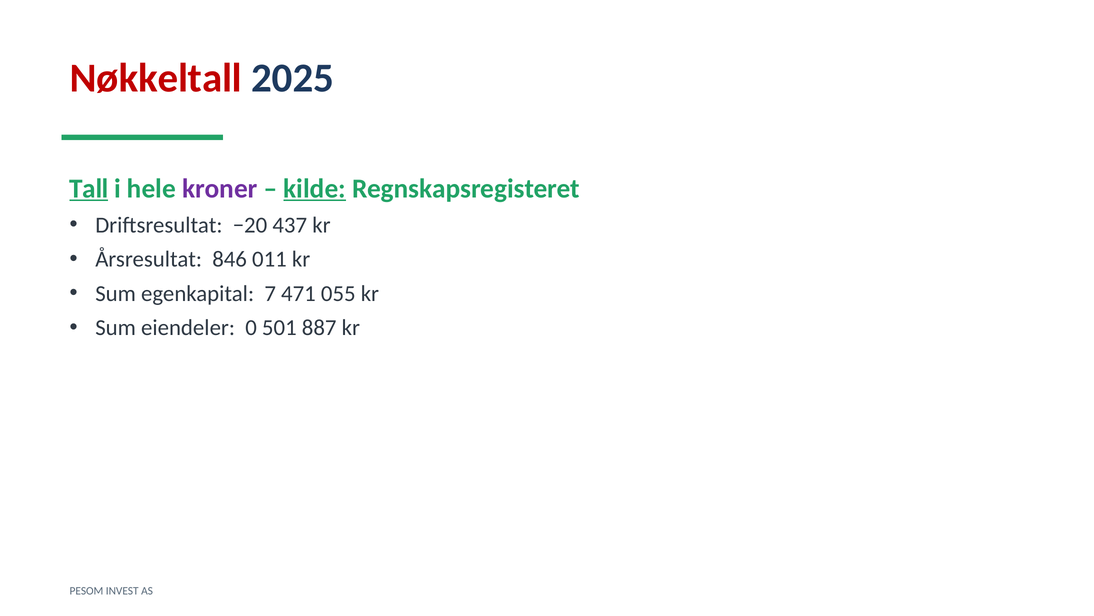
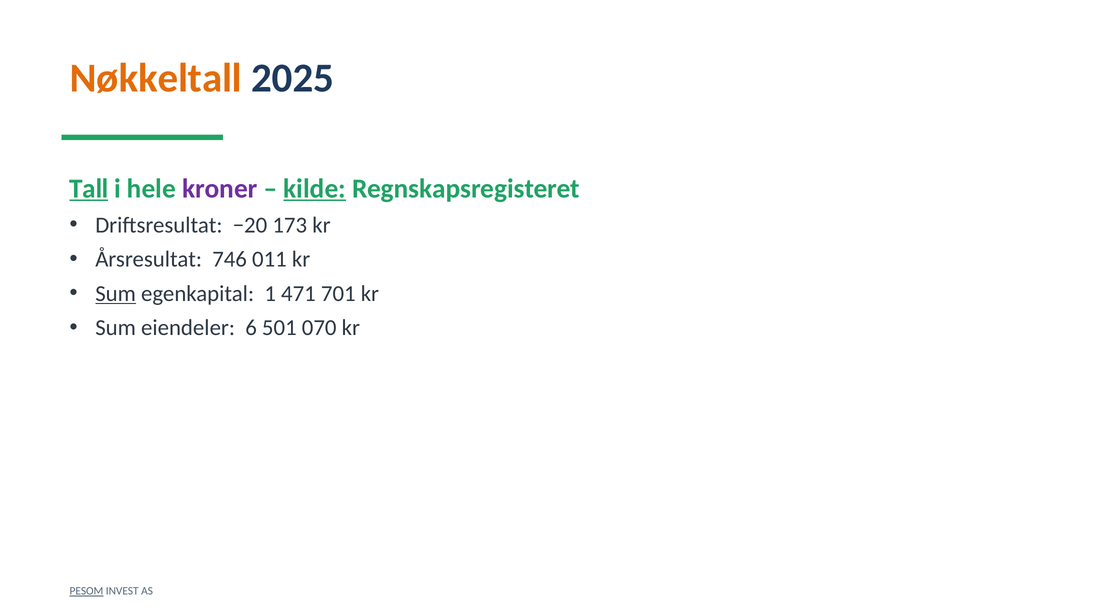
Nøkkeltall colour: red -> orange
437: 437 -> 173
846: 846 -> 746
Sum at (116, 293) underline: none -> present
7: 7 -> 1
055: 055 -> 701
0: 0 -> 6
887: 887 -> 070
PESOM underline: none -> present
